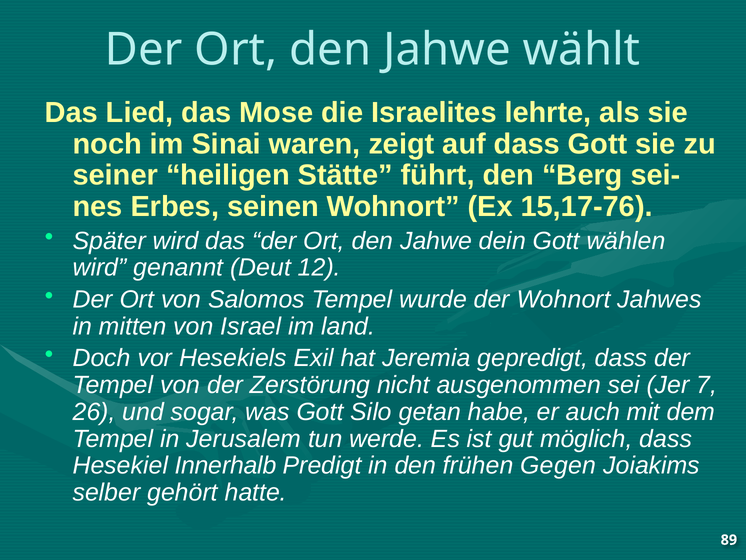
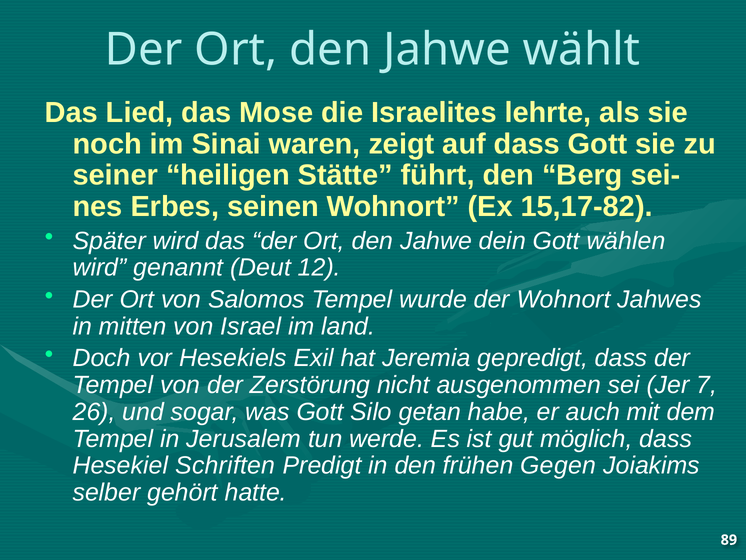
15,17-76: 15,17-76 -> 15,17-82
Innerhalb: Innerhalb -> Schriften
